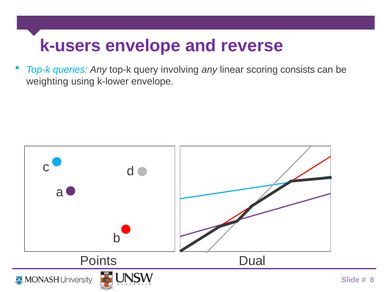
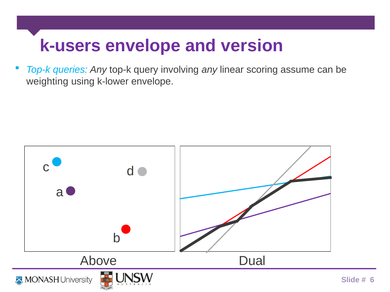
reverse: reverse -> version
consists: consists -> assume
Points: Points -> Above
